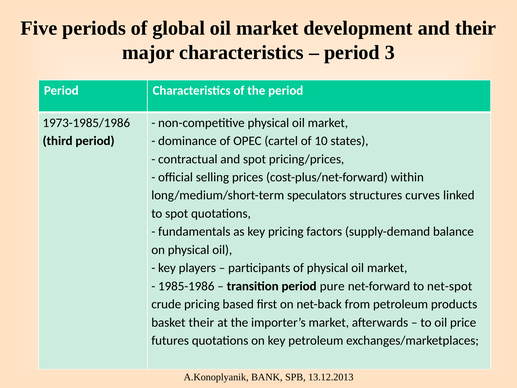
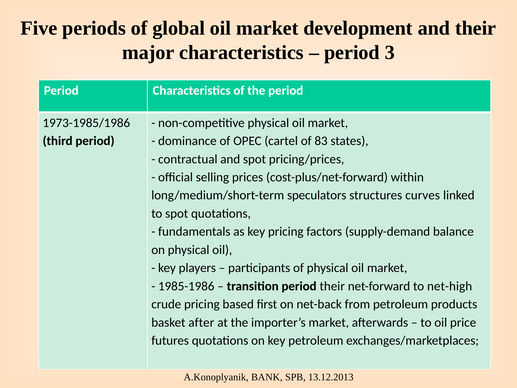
10: 10 -> 83
period pure: pure -> their
net-spot: net-spot -> net-high
basket their: their -> after
